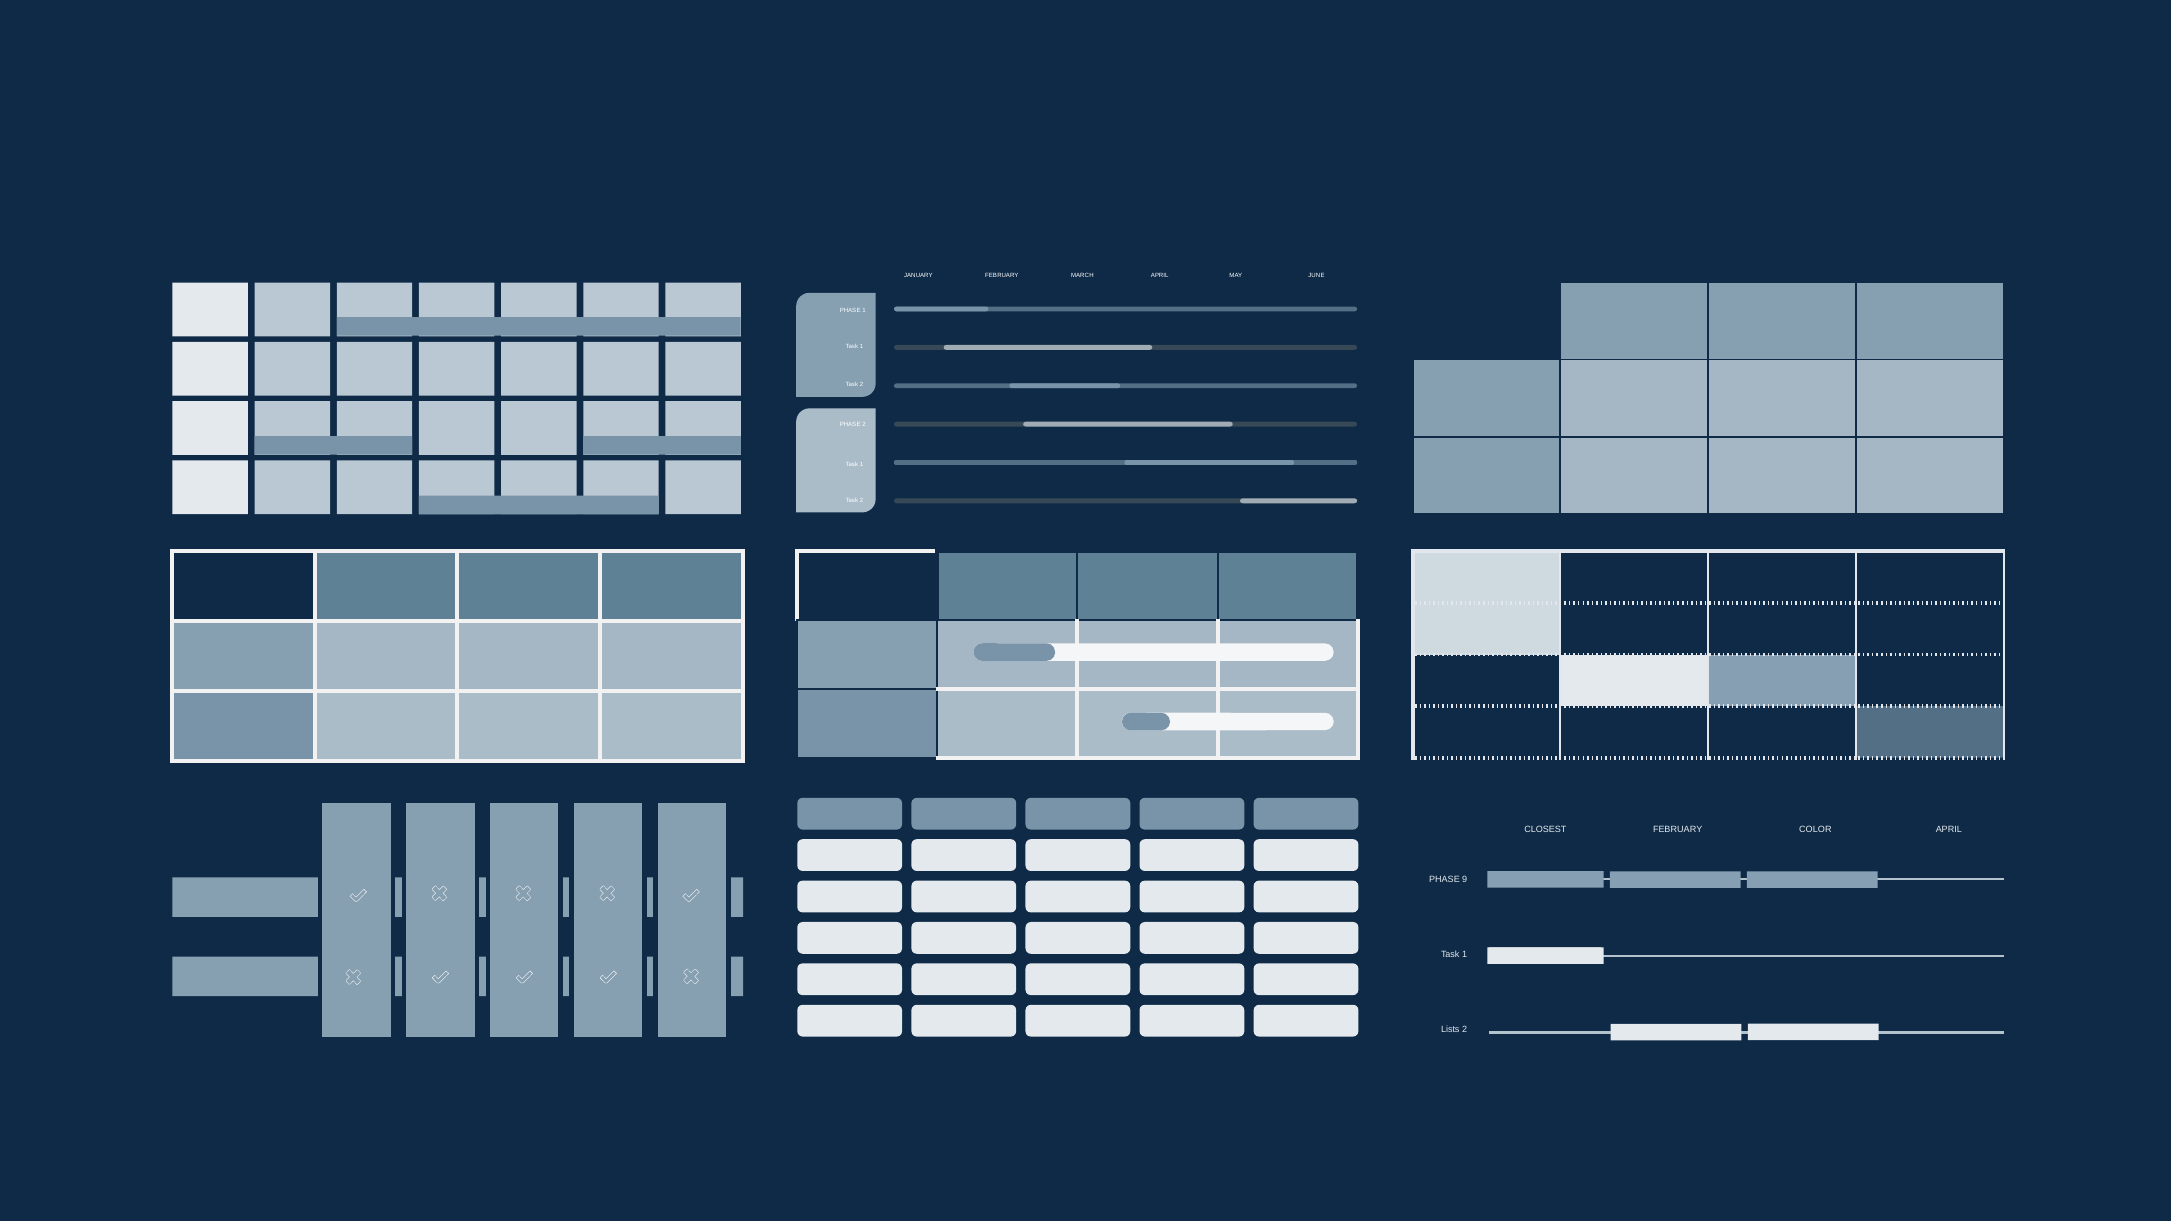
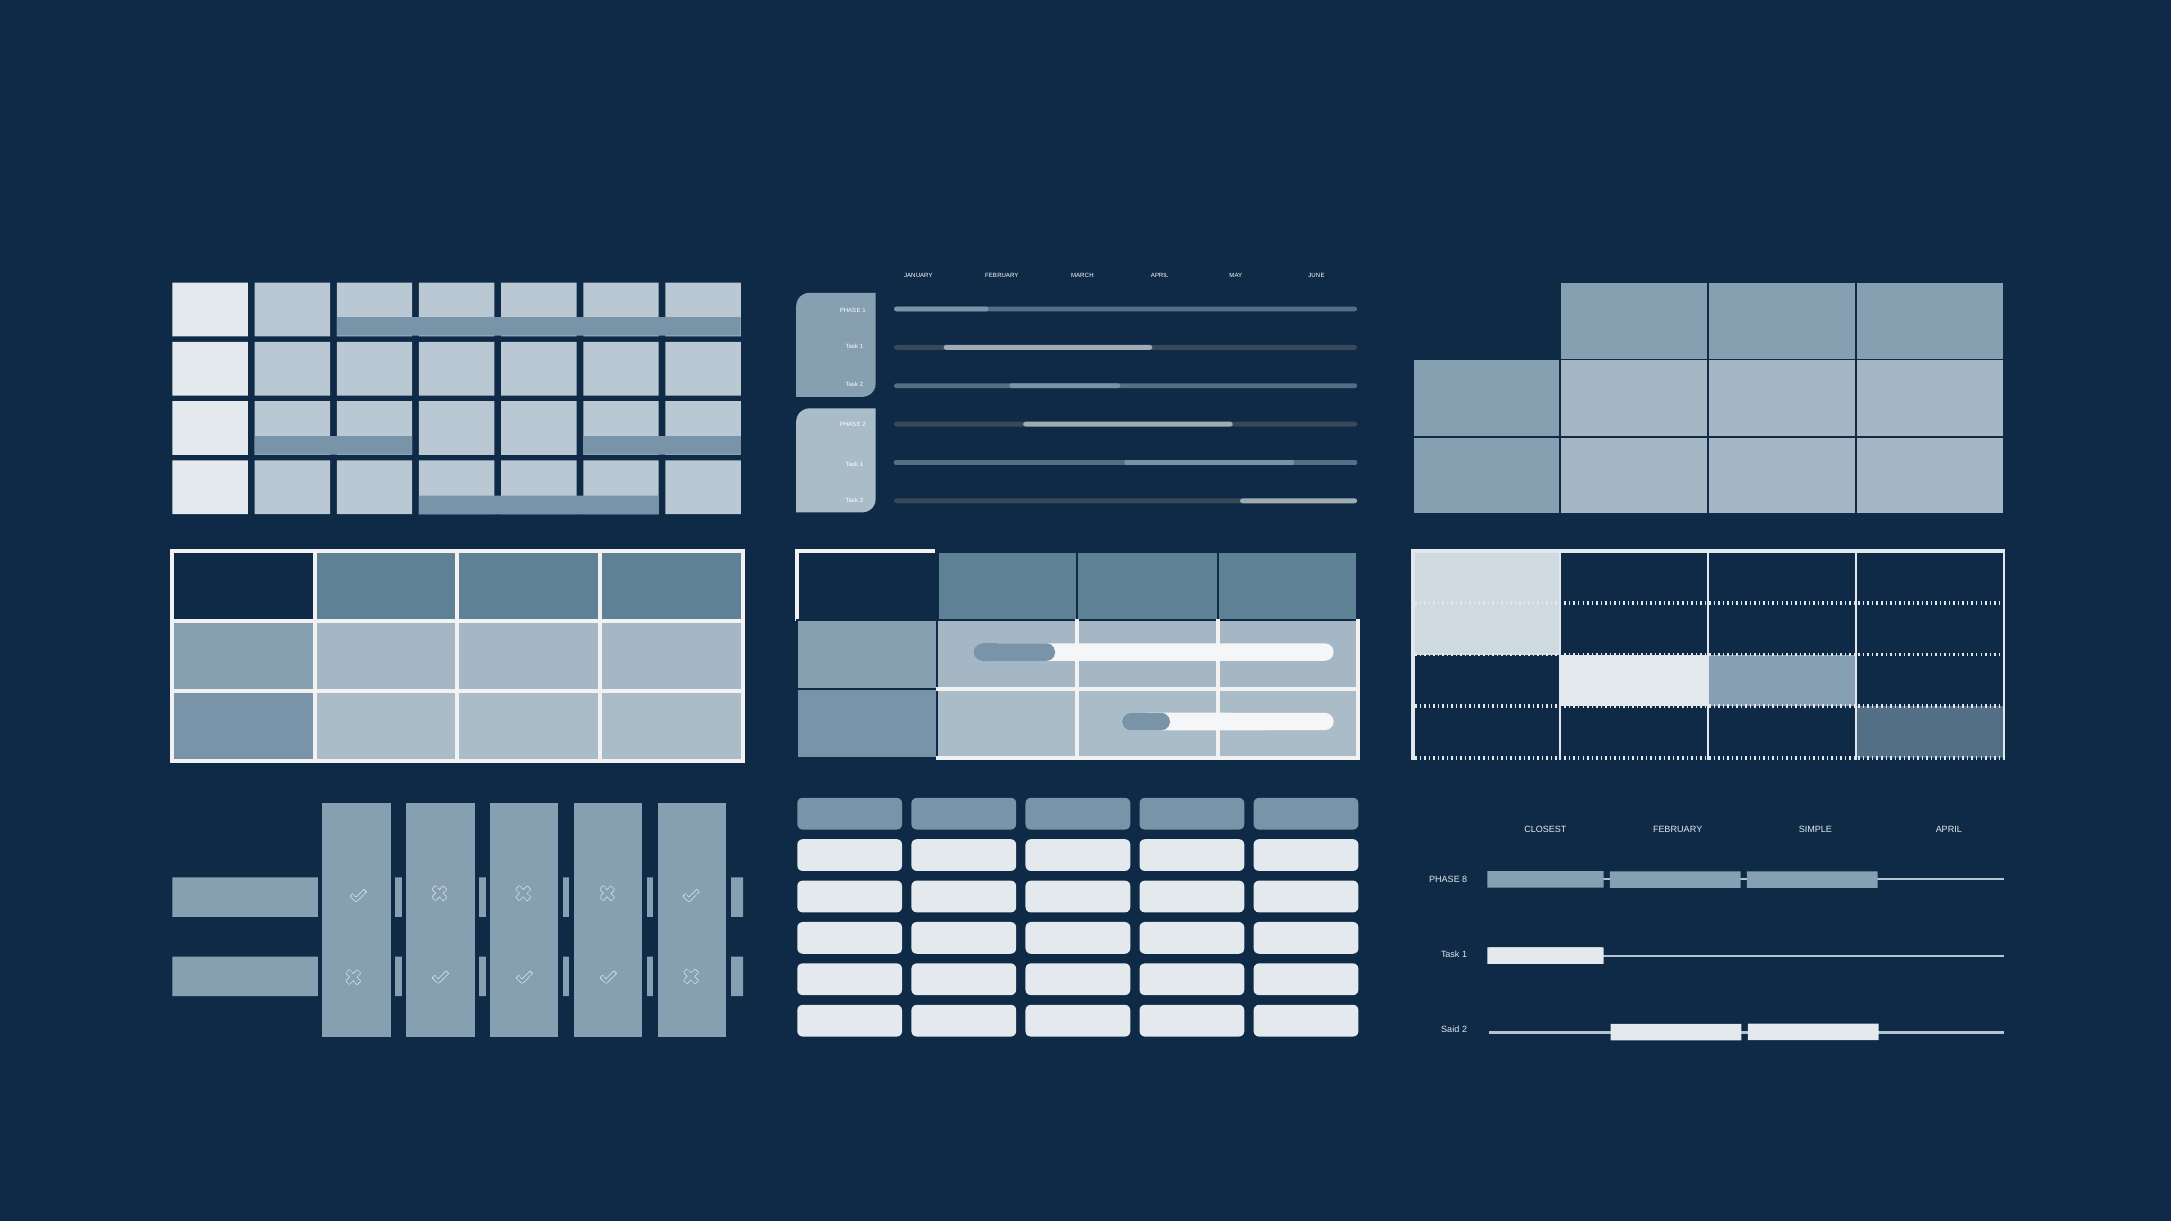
COLOR: COLOR -> SIMPLE
9: 9 -> 8
Lists: Lists -> Said
